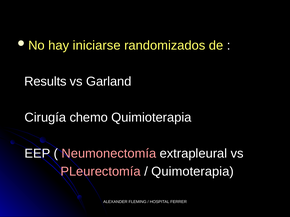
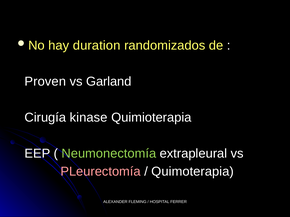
iniciarse: iniciarse -> duration
Results: Results -> Proven
chemo: chemo -> kinase
Neumonectomía colour: pink -> light green
